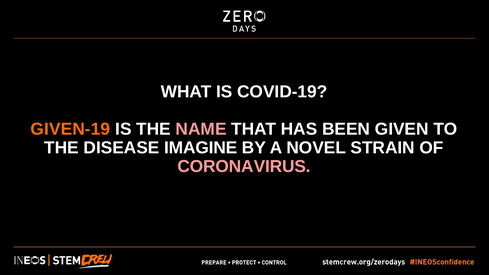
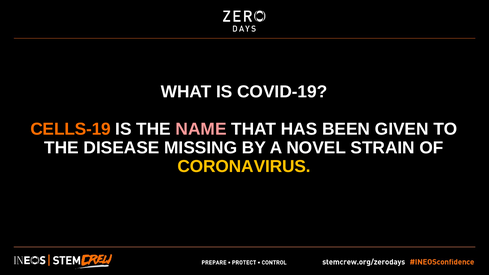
GIVEN-19: GIVEN-19 -> CELLS-19
IMAGINE: IMAGINE -> MISSING
CORONAVIRUS colour: pink -> yellow
